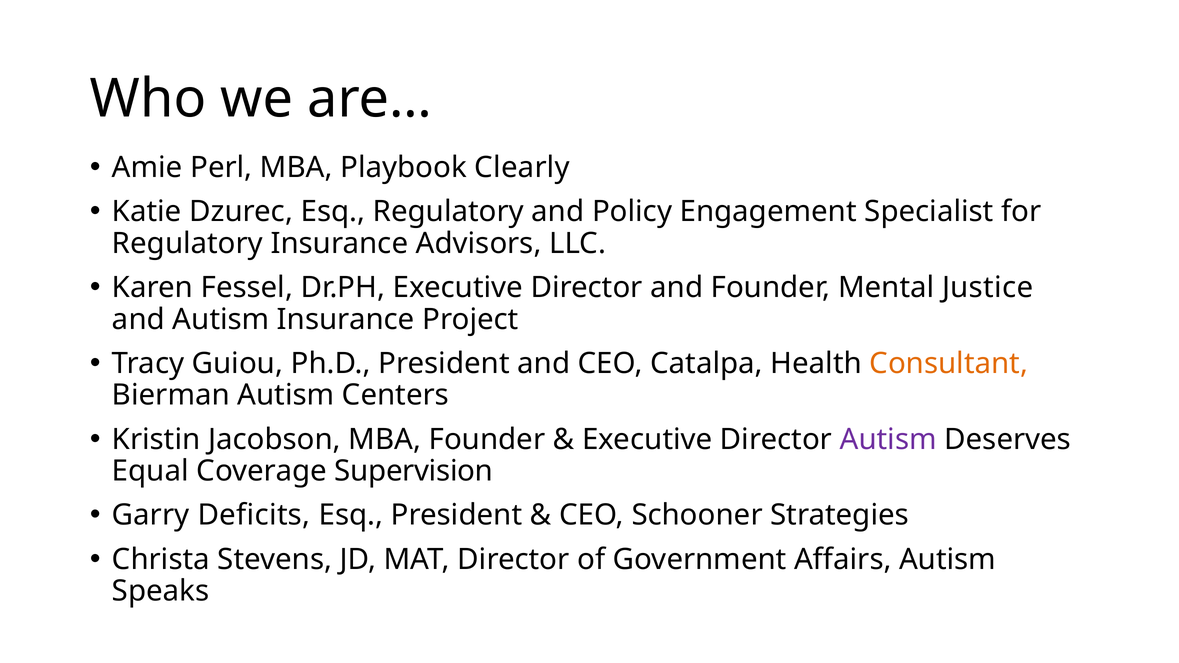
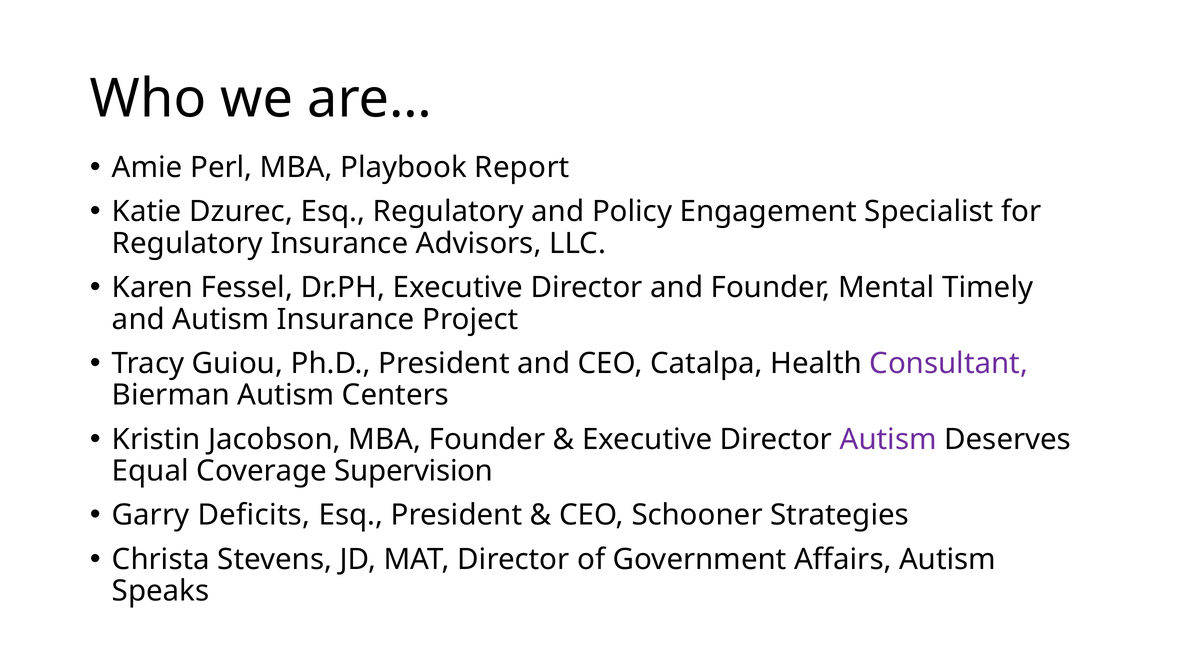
Clearly: Clearly -> Report
Justice: Justice -> Timely
Consultant colour: orange -> purple
